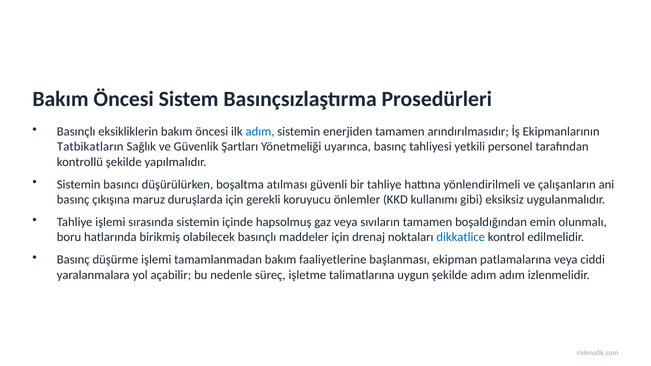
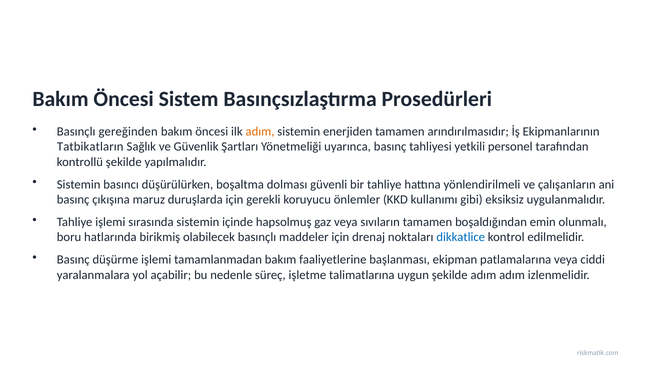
eksikliklerin: eksikliklerin -> gereğinden
adım at (260, 132) colour: blue -> orange
atılması: atılması -> dolması
